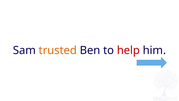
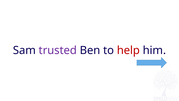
trusted colour: orange -> purple
